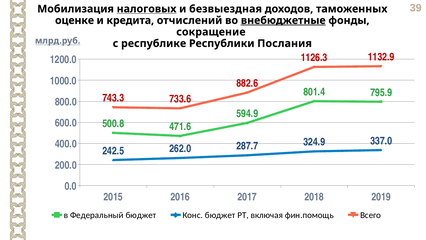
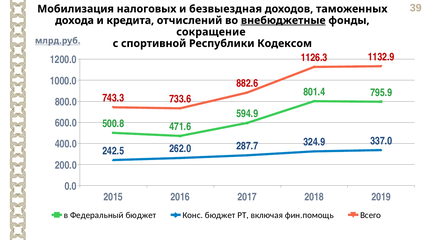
налоговых underline: present -> none
оценке: оценке -> дохода
республике: республике -> спортивной
Послания: Послания -> Кодексом
